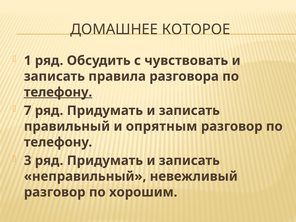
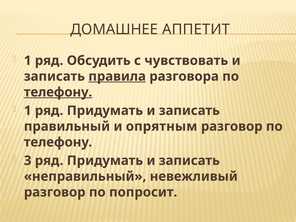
КОТОРОЕ: КОТОРОЕ -> АППЕТИТ
правила underline: none -> present
7 at (28, 111): 7 -> 1
хорошим: хорошим -> попросит
